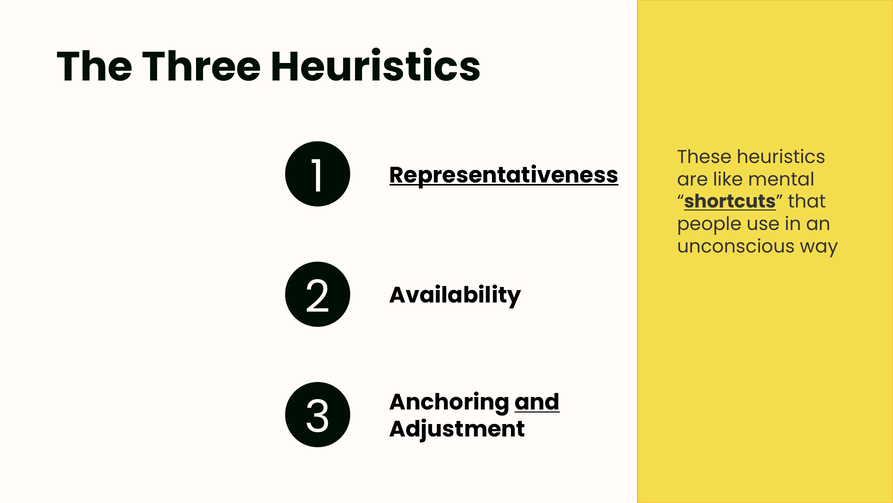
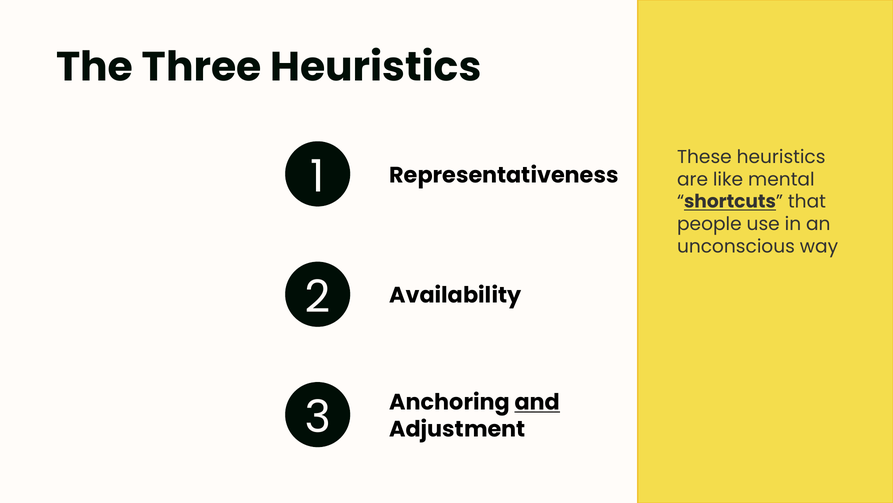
Representativeness underline: present -> none
